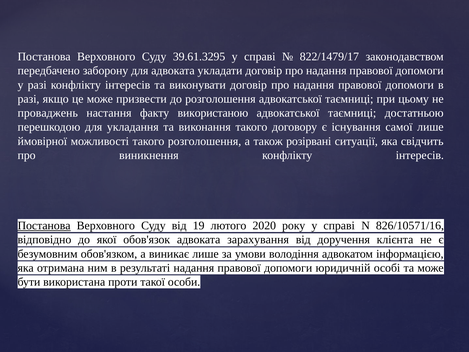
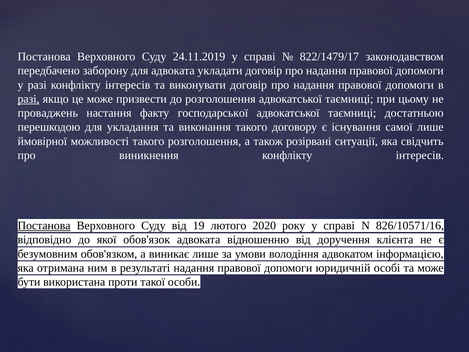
39.61.3295: 39.61.3295 -> 24.11.2019
разі at (29, 99) underline: none -> present
використаною: використаною -> господарської
зарахування: зарахування -> відношенню
